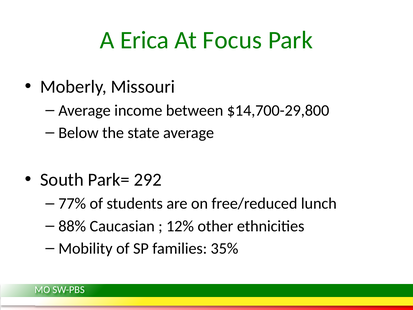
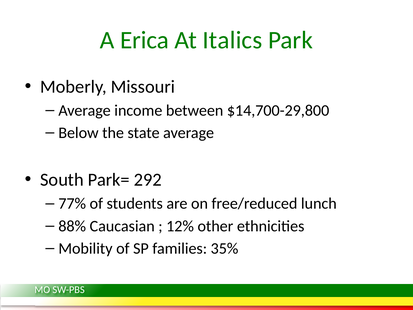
Focus: Focus -> Italics
